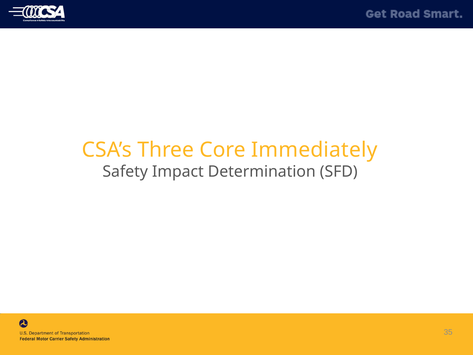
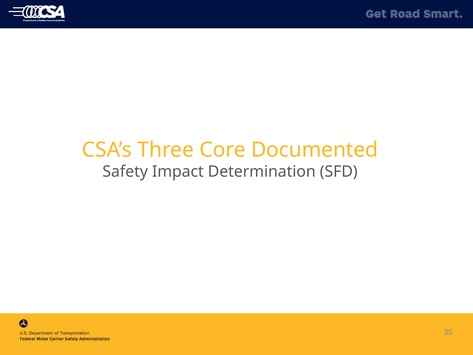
Immediately: Immediately -> Documented
